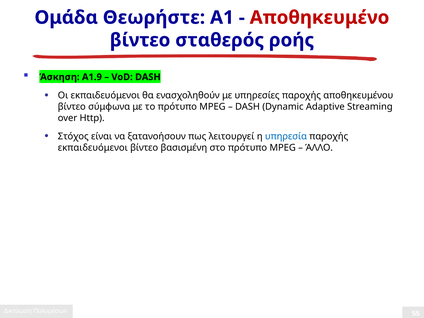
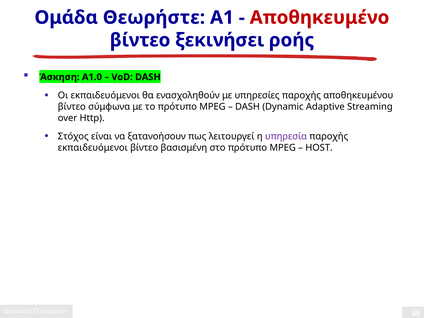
σταθερός: σταθερός -> ξεκινήσει
A1.9: A1.9 -> A1.0
υπηρεσία colour: blue -> purple
ΆΛΛΟ: ΆΛΛΟ -> HOST
